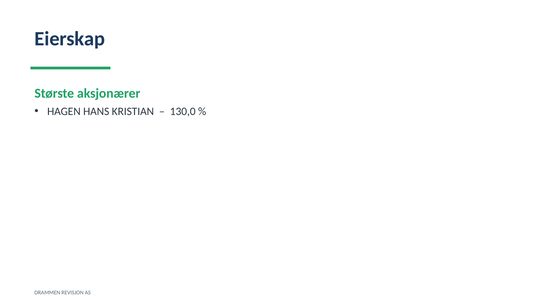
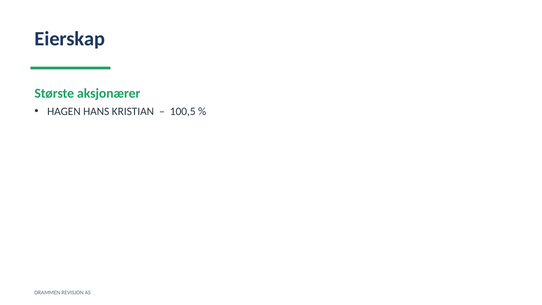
130,0: 130,0 -> 100,5
